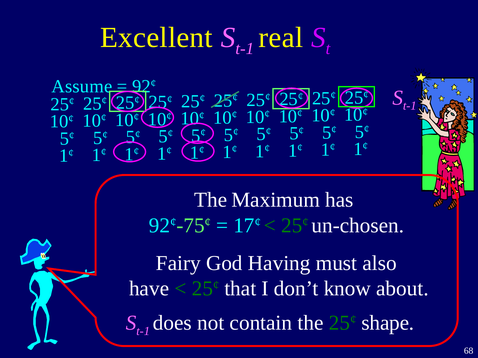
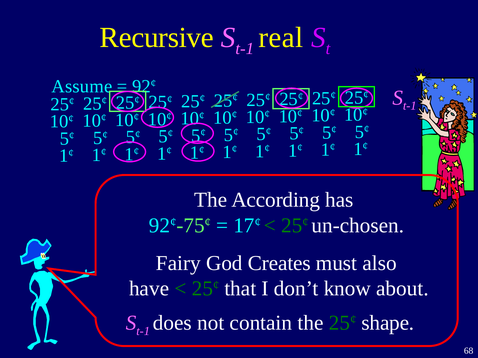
Excellent: Excellent -> Recursive
Maximum: Maximum -> According
Having: Having -> Creates
